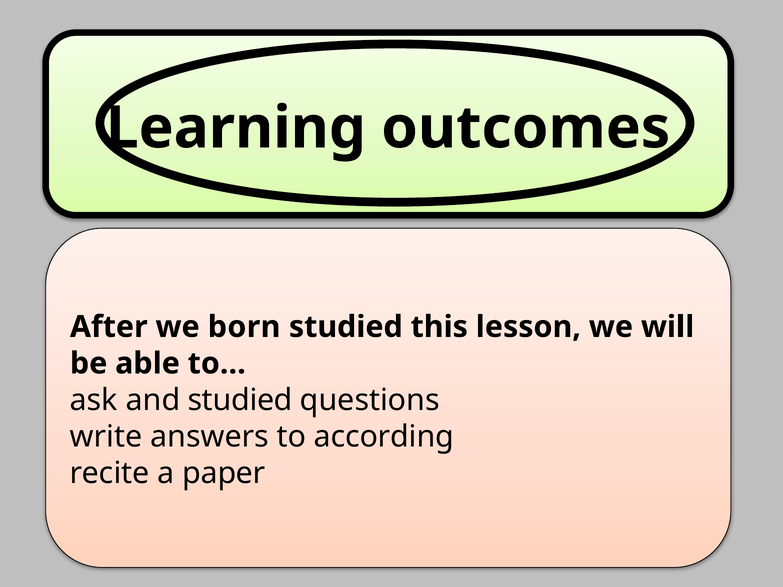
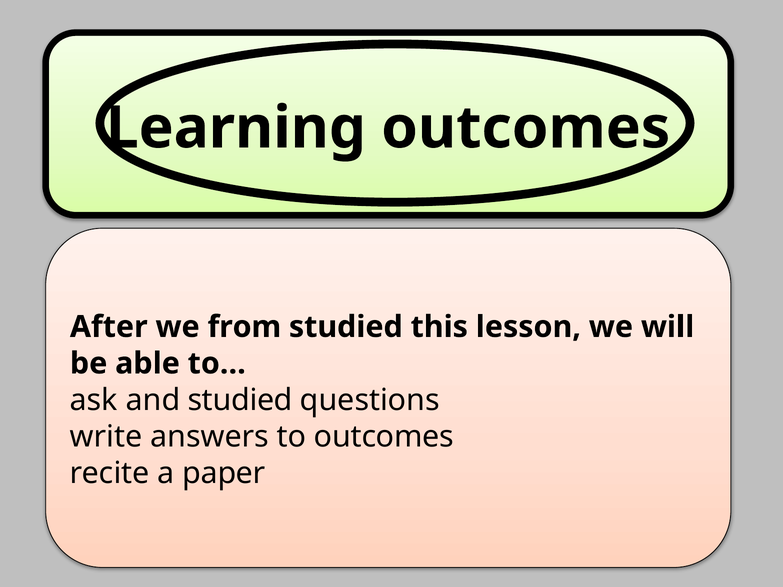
born: born -> from
to according: according -> outcomes
